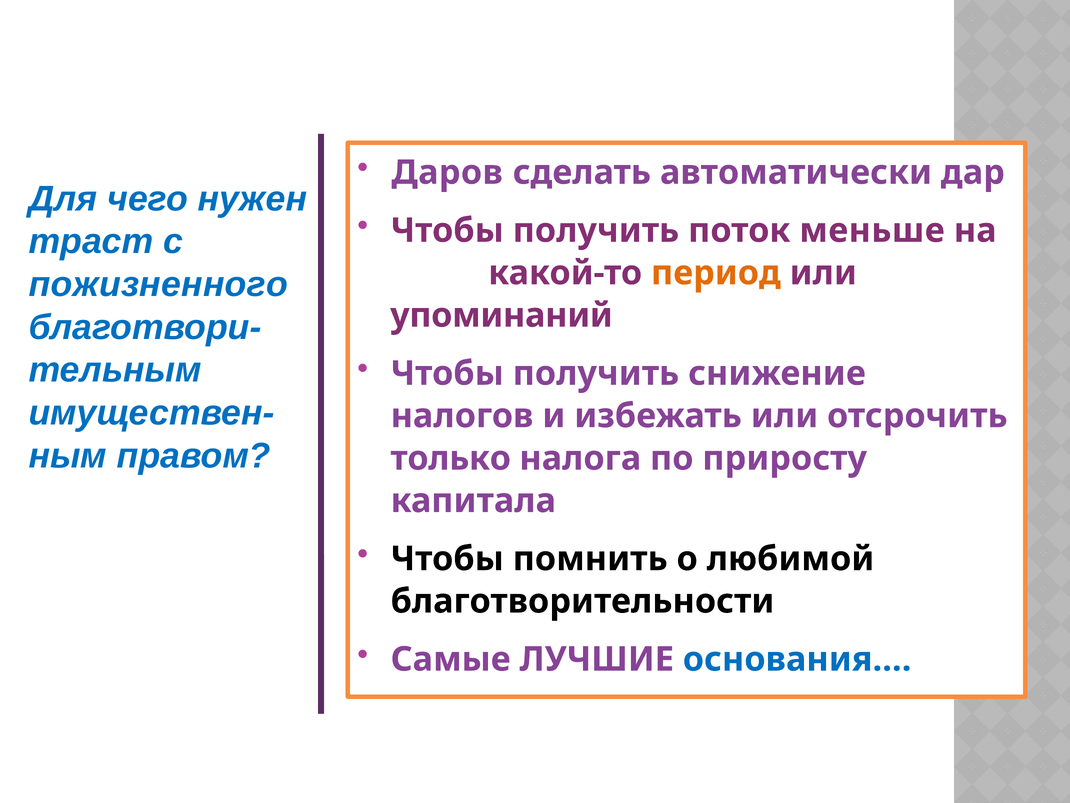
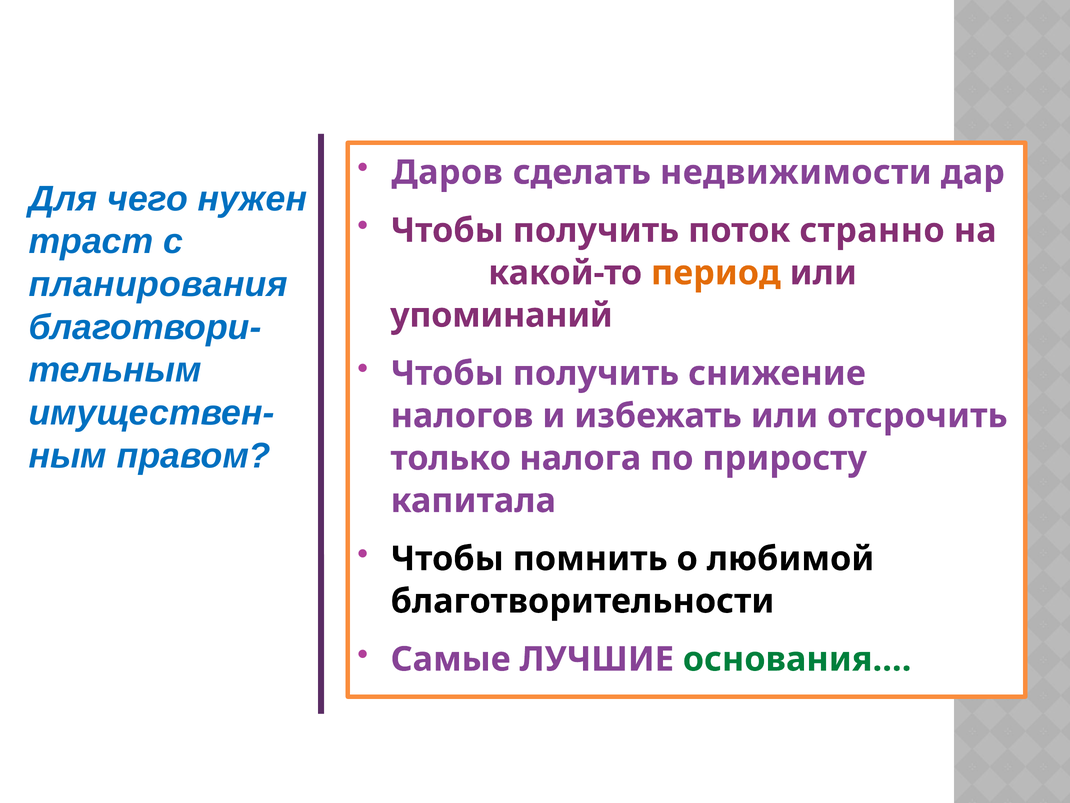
автоматически: автоматически -> недвижимости
меньше: меньше -> странно
пожизненного: пожизненного -> планирования
основания… colour: blue -> green
